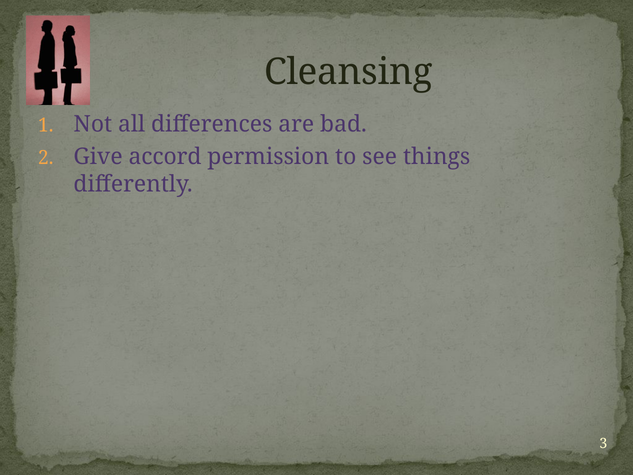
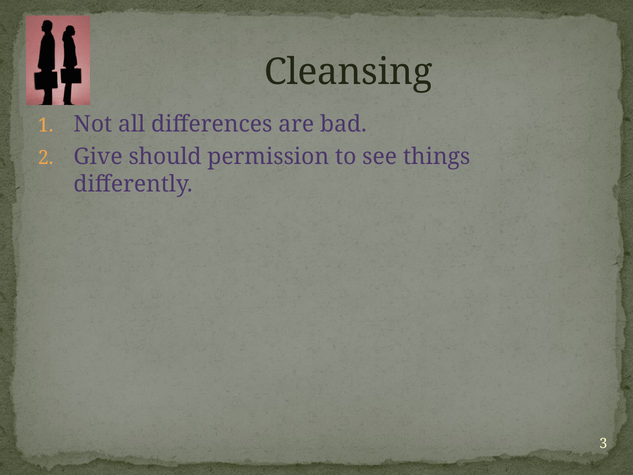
accord: accord -> should
